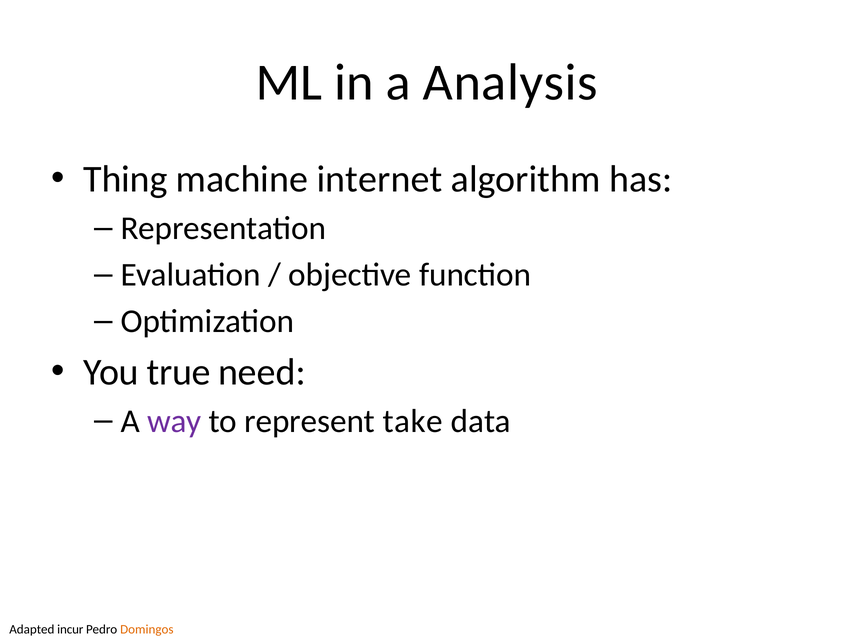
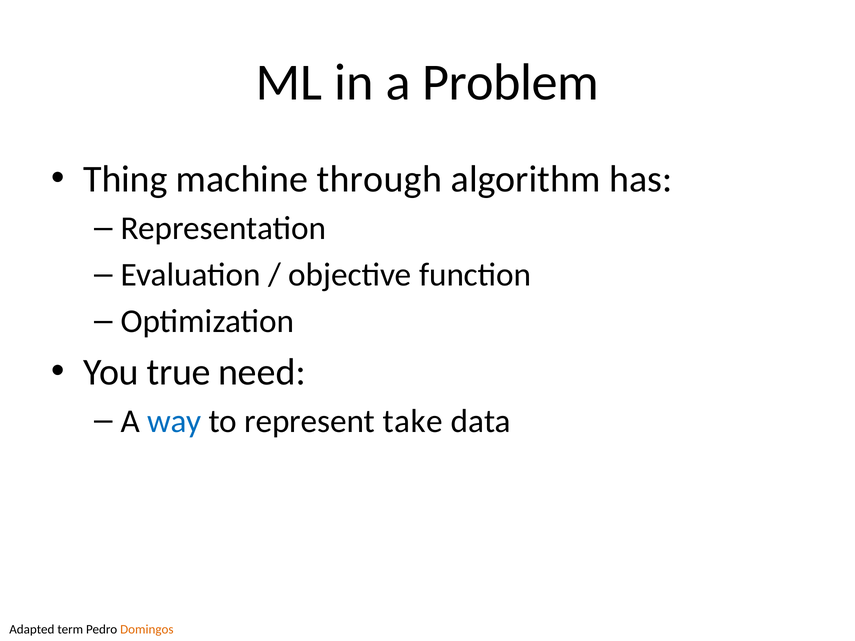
Analysis: Analysis -> Problem
internet: internet -> through
way colour: purple -> blue
incur: incur -> term
